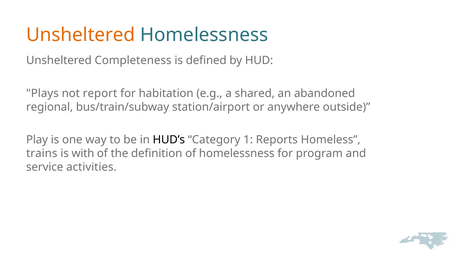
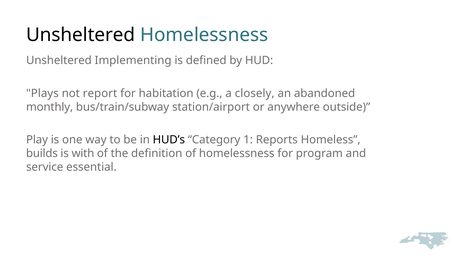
Unsheltered at (81, 35) colour: orange -> black
Completeness: Completeness -> Implementing
shared: shared -> closely
regional: regional -> monthly
trains: trains -> builds
activities: activities -> essential
